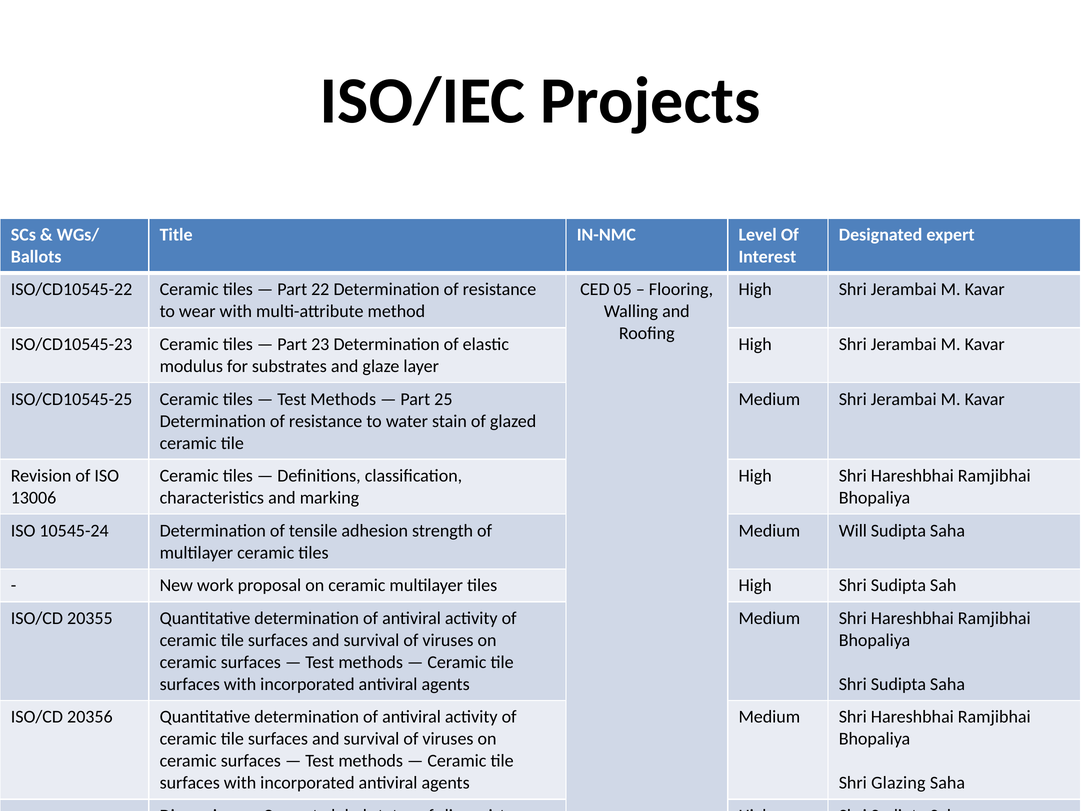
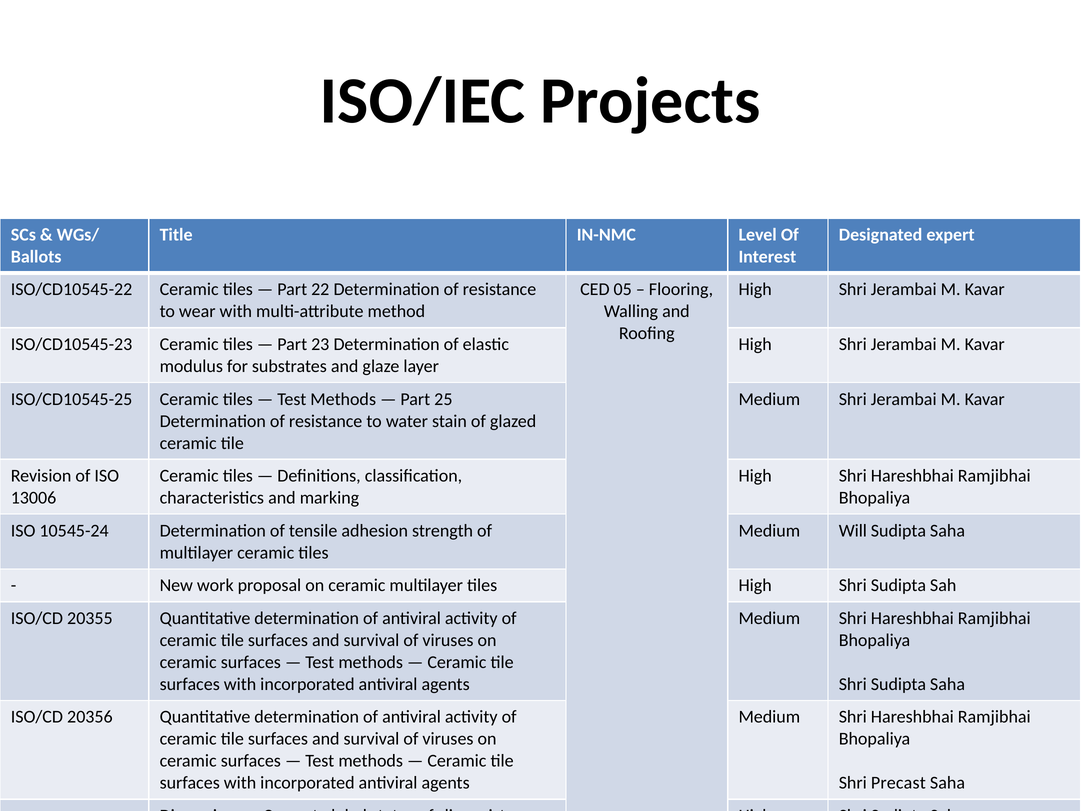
Glazing: Glazing -> Precast
